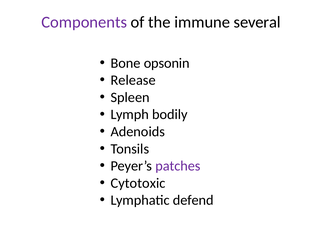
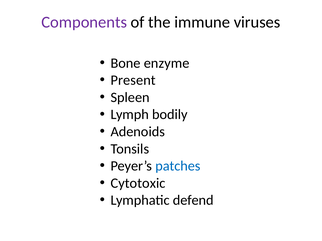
several: several -> viruses
opsonin: opsonin -> enzyme
Release: Release -> Present
patches colour: purple -> blue
